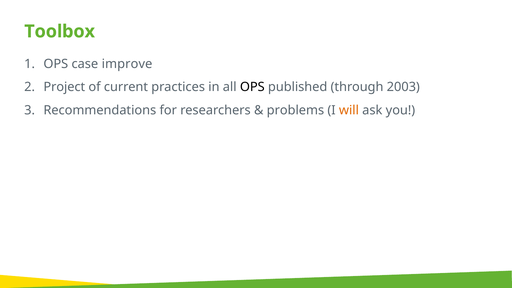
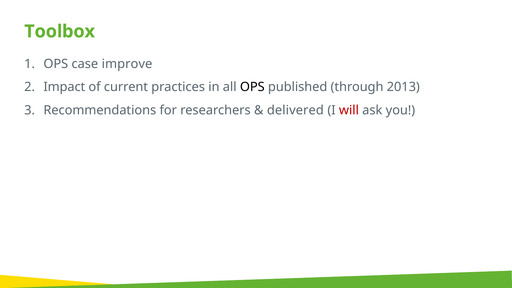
Project: Project -> Impact
2003: 2003 -> 2013
problems: problems -> delivered
will colour: orange -> red
